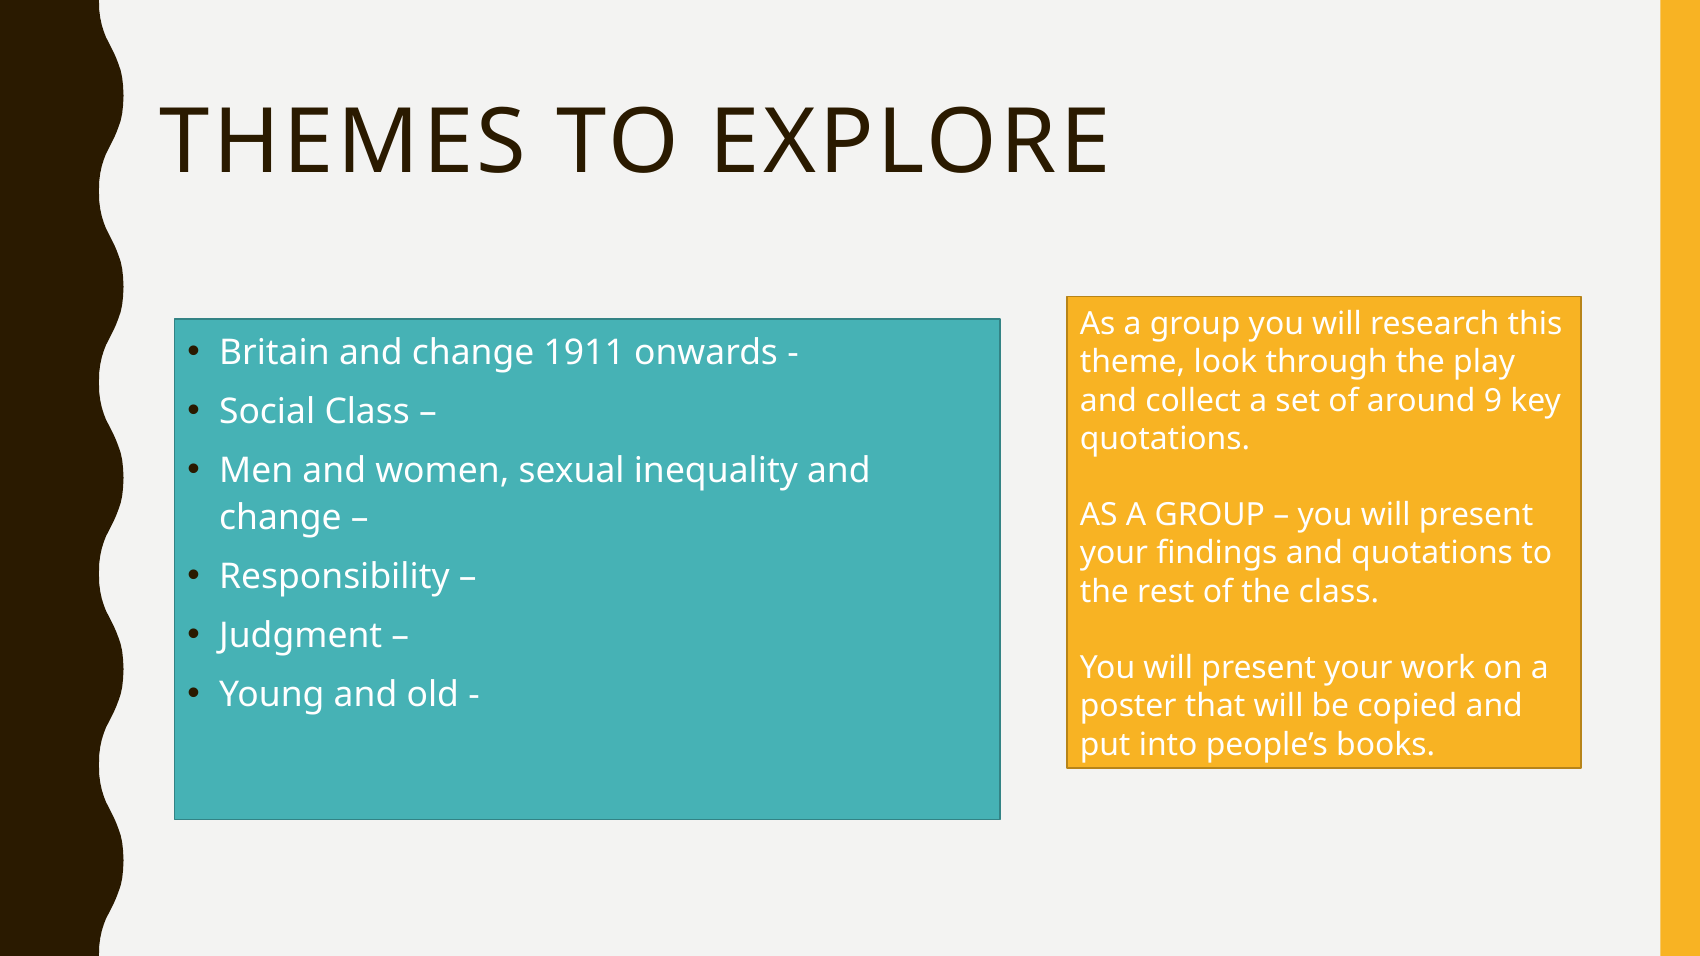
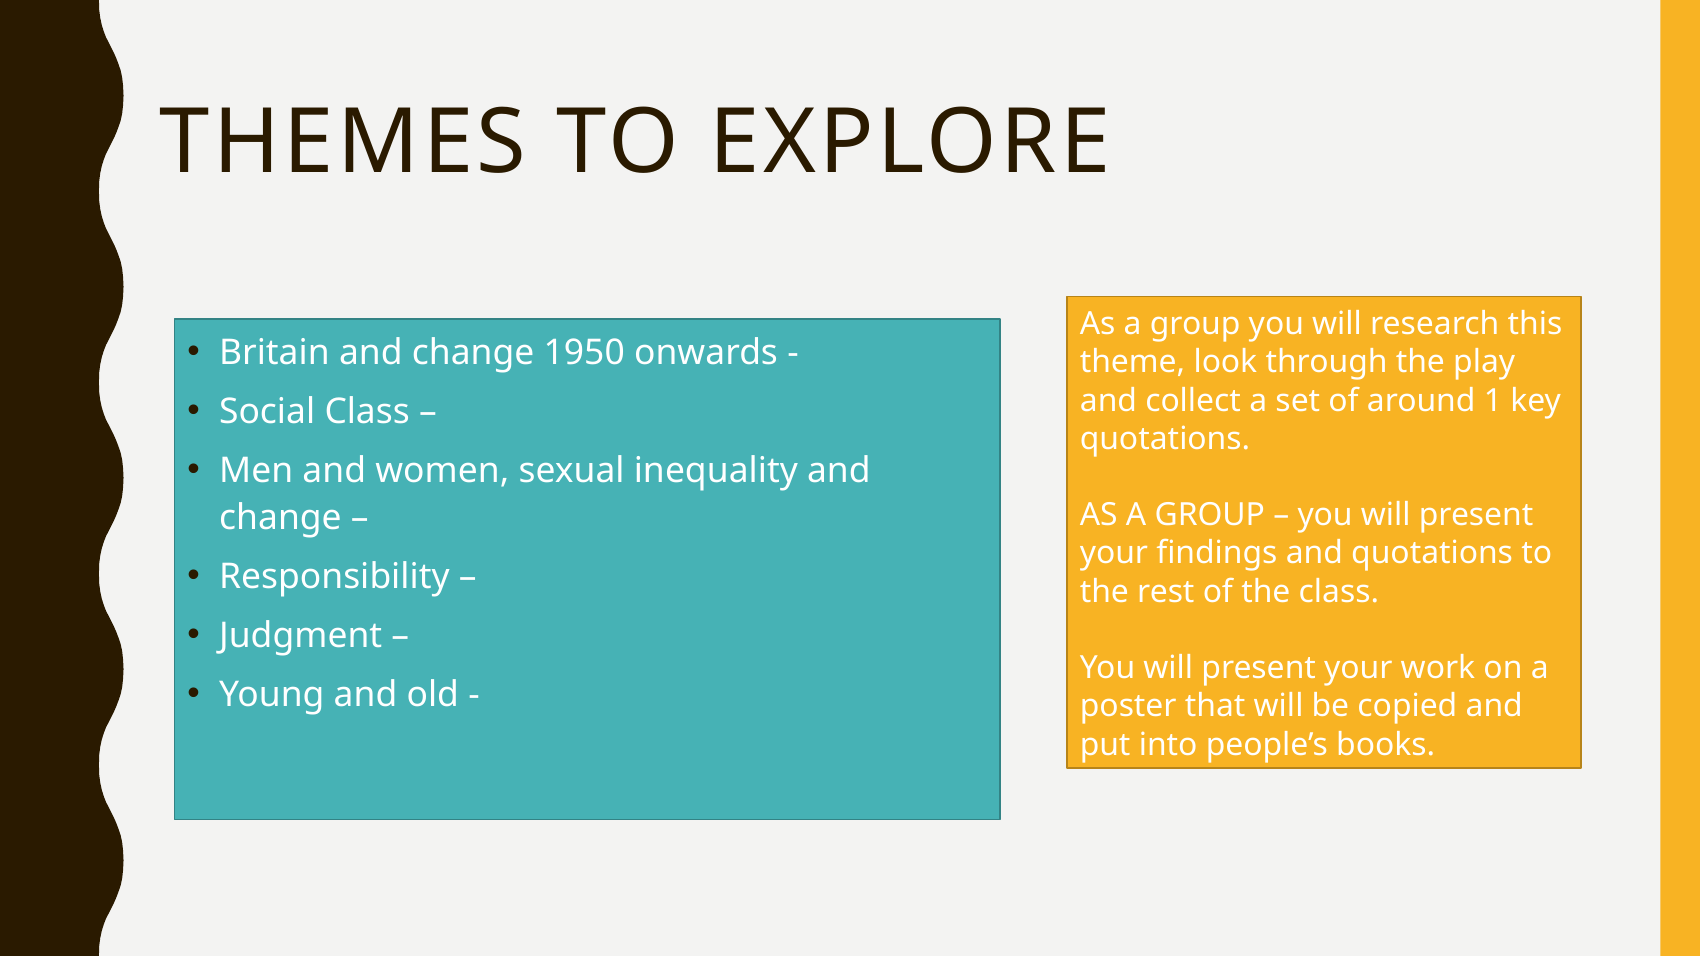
1911: 1911 -> 1950
9: 9 -> 1
